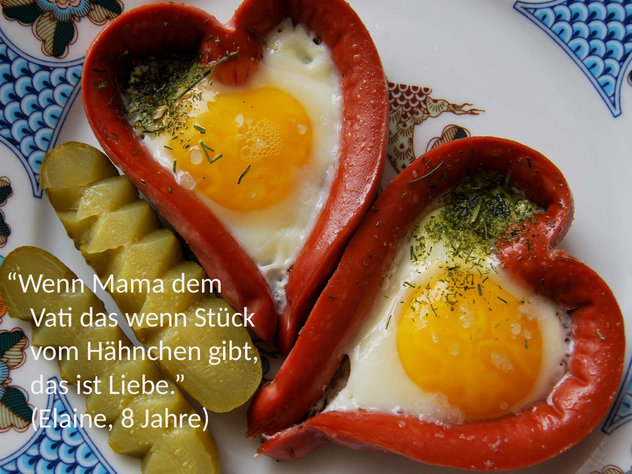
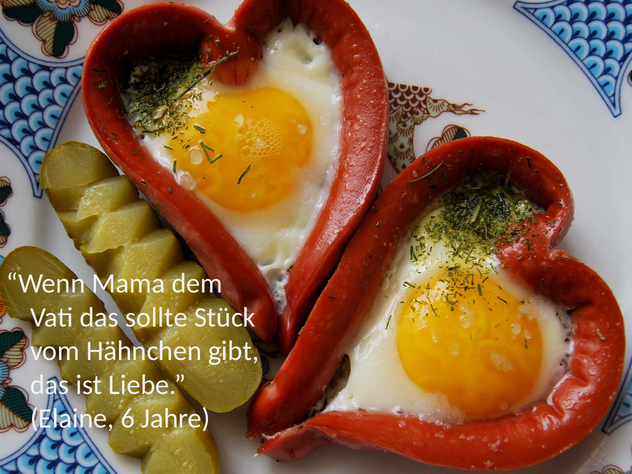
das wenn: wenn -> sollte
8: 8 -> 6
